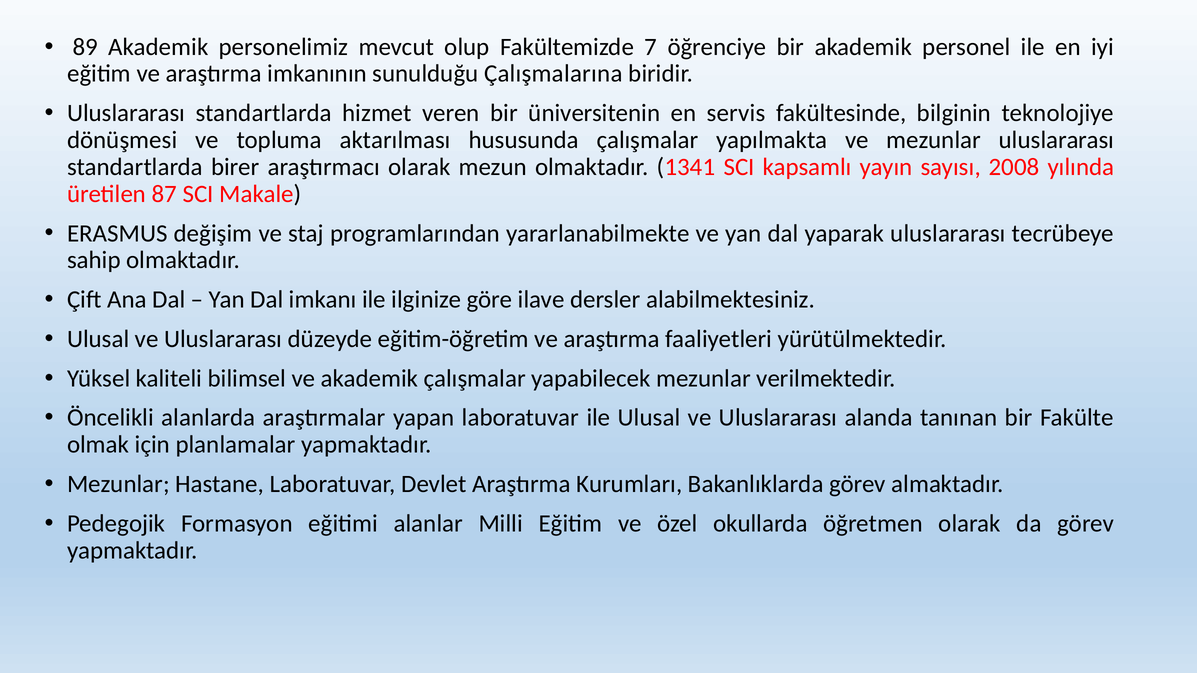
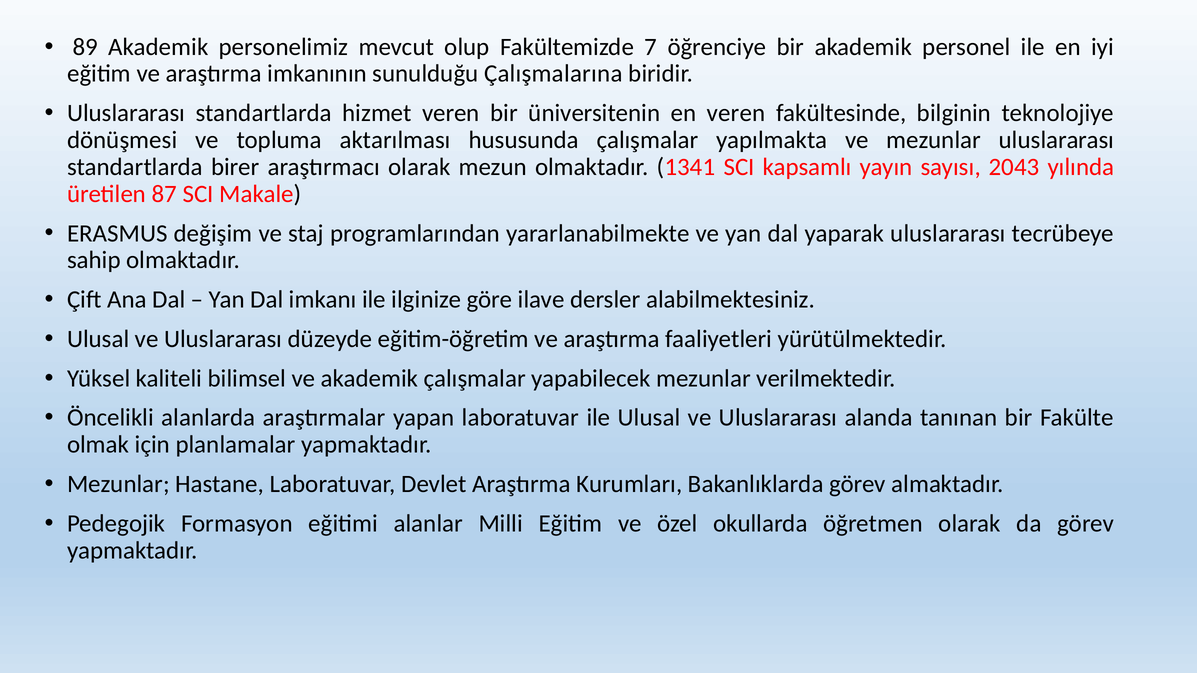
en servis: servis -> veren
2008: 2008 -> 2043
